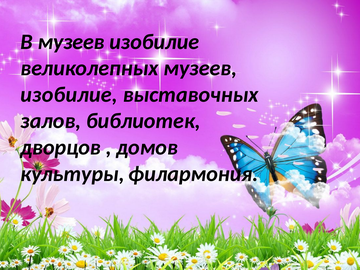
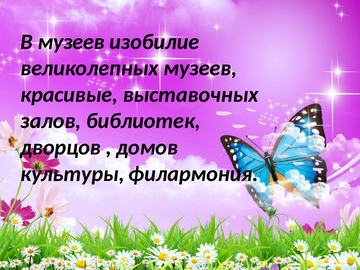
изобилие at (69, 95): изобилие -> красивые
